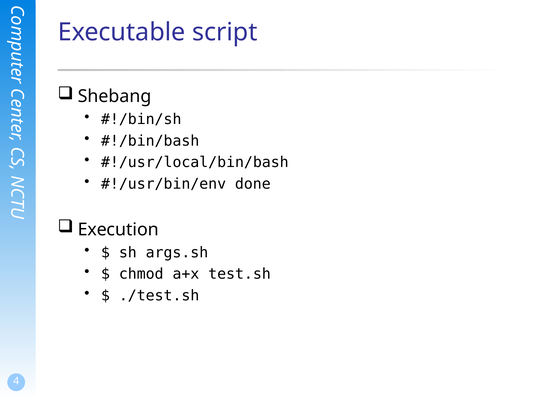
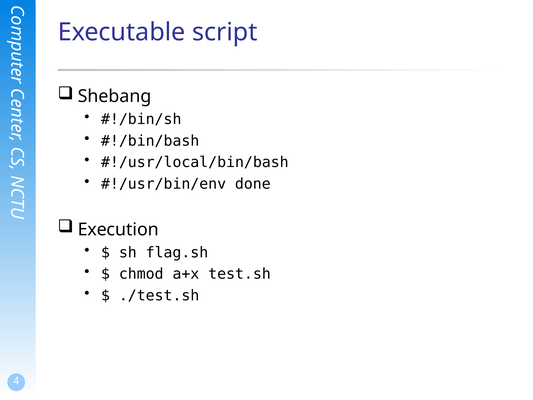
args.sh: args.sh -> flag.sh
